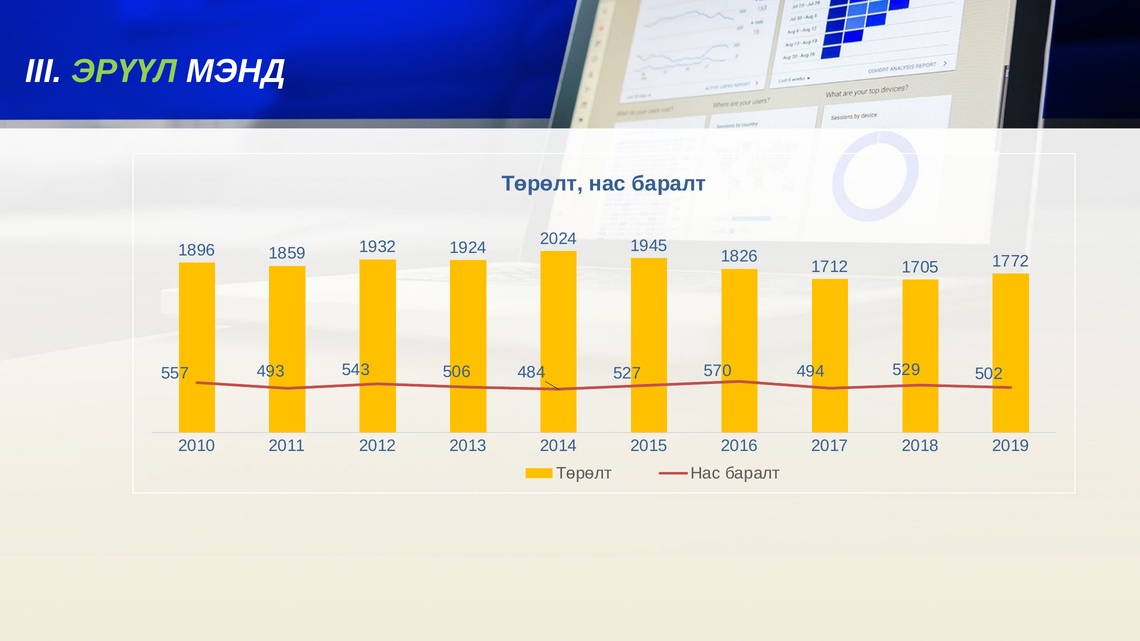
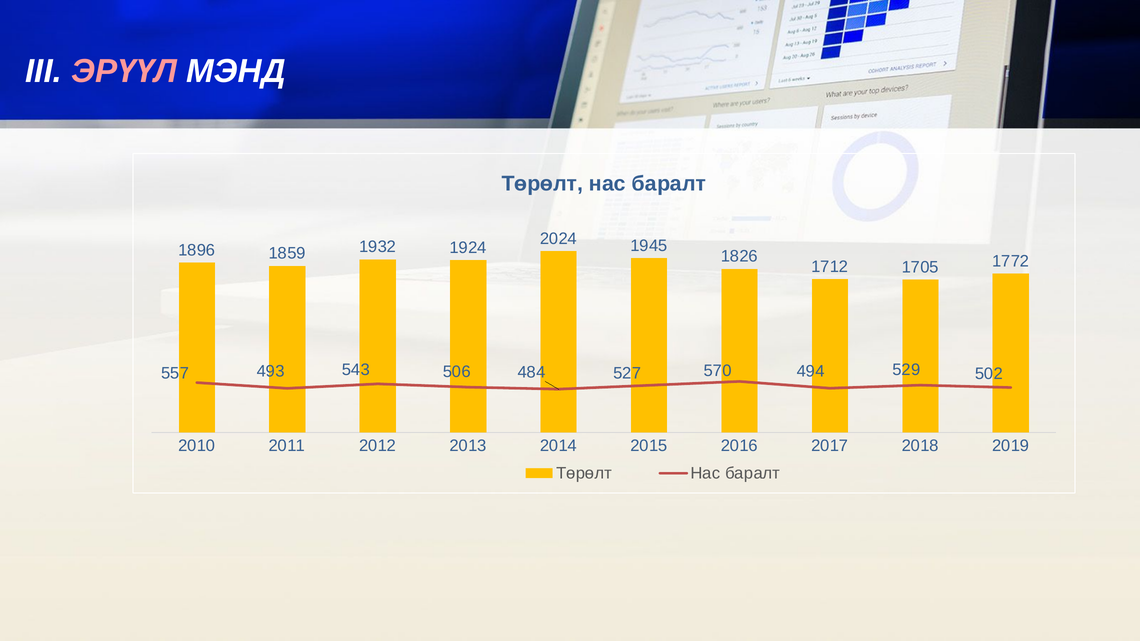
ЭРҮҮЛ colour: light green -> pink
